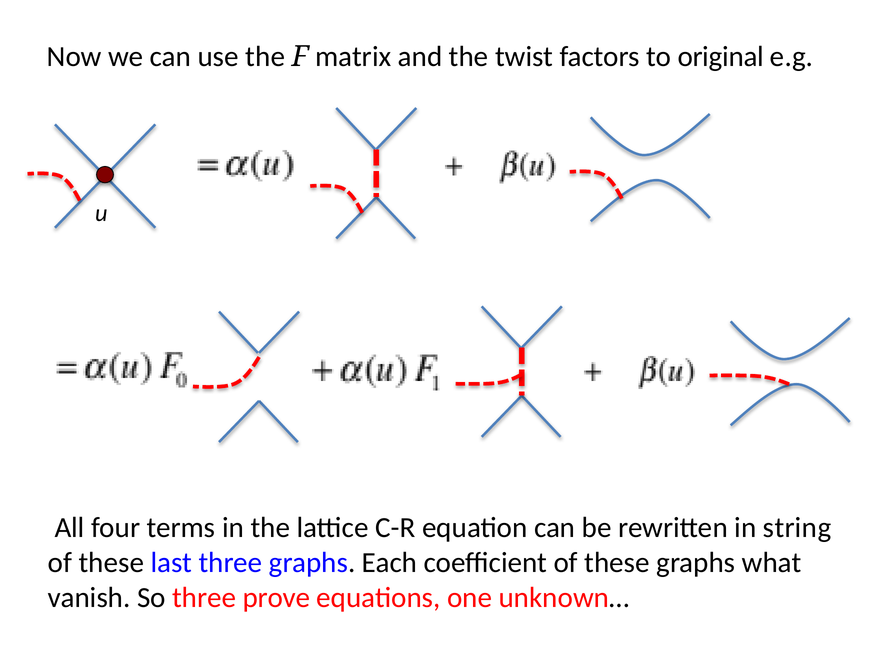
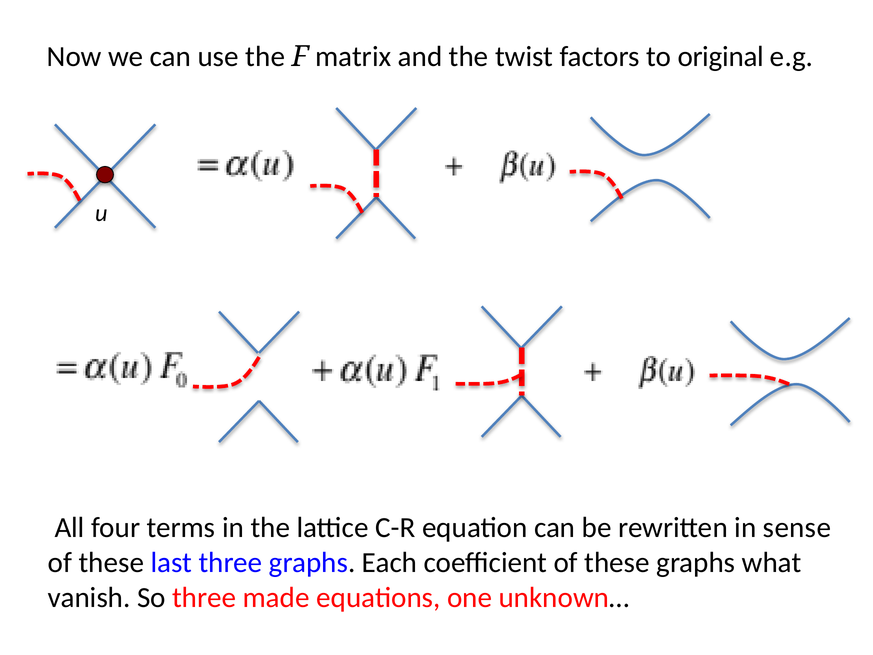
string: string -> sense
prove: prove -> made
